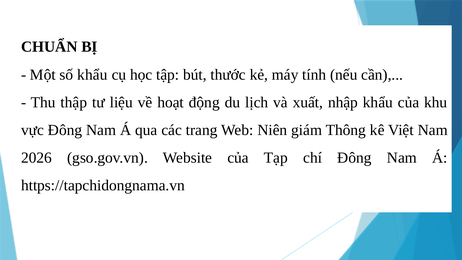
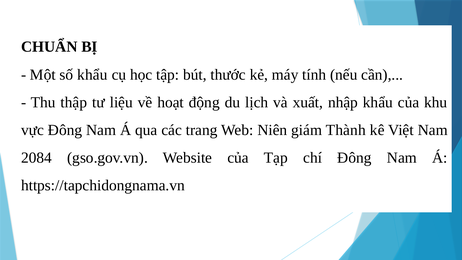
Thông: Thông -> Thành
2026: 2026 -> 2084
